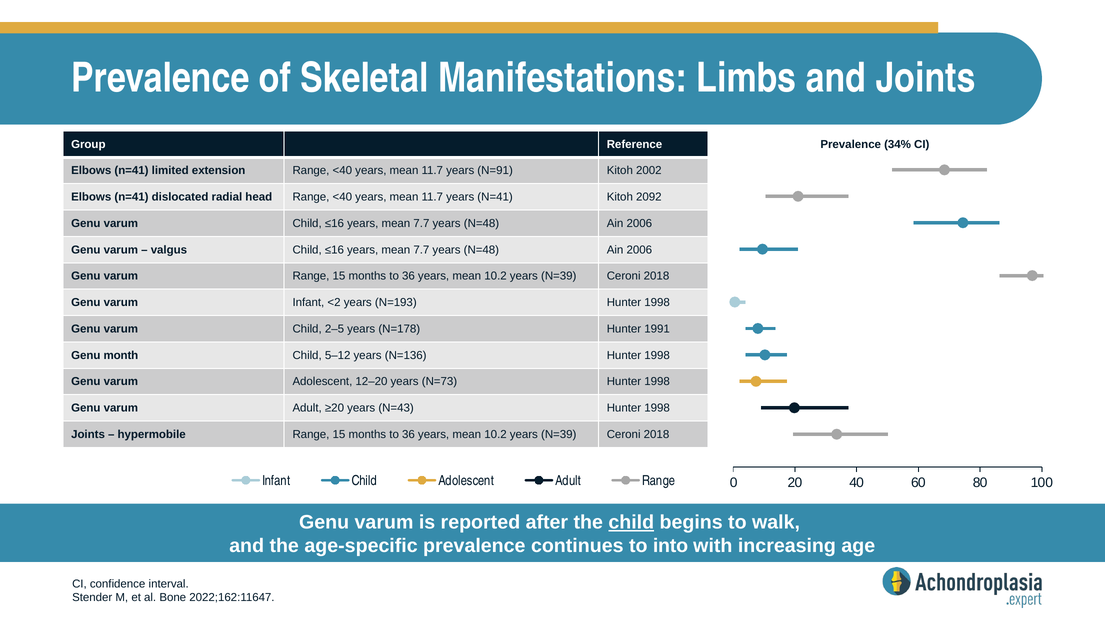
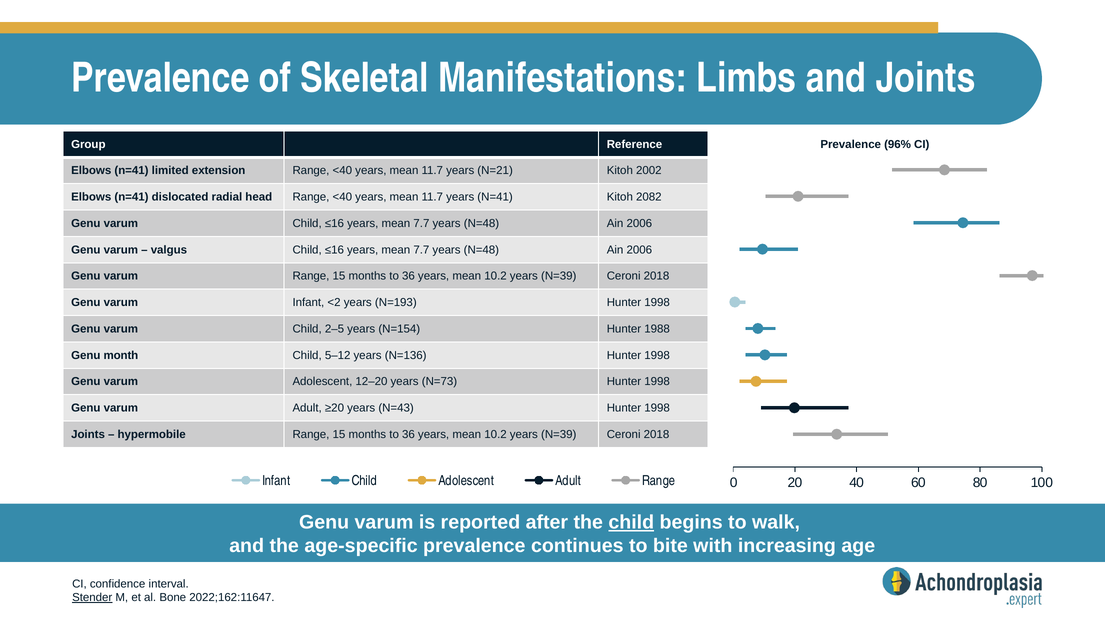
34%: 34% -> 96%
N=91: N=91 -> N=21
2092: 2092 -> 2082
N=178: N=178 -> N=154
1991: 1991 -> 1988
into: into -> bite
Stender underline: none -> present
